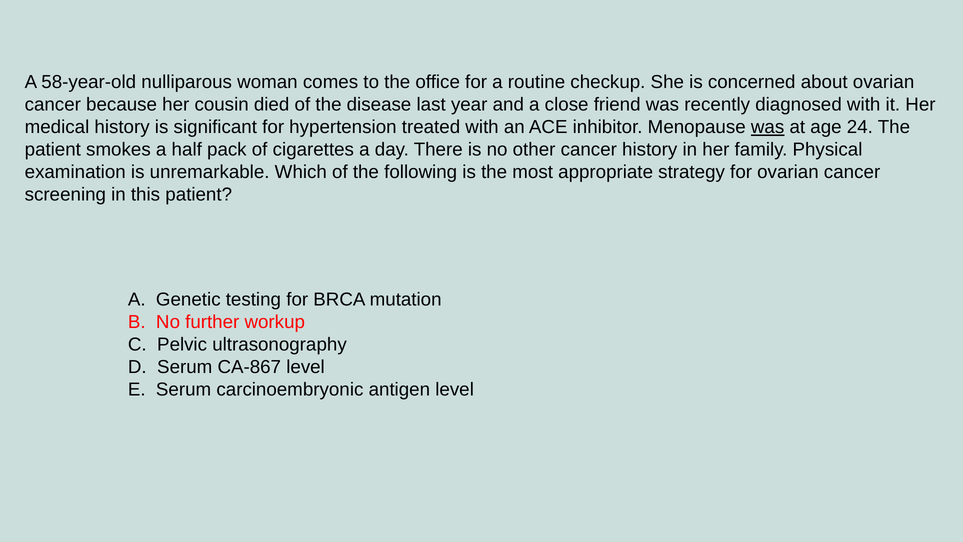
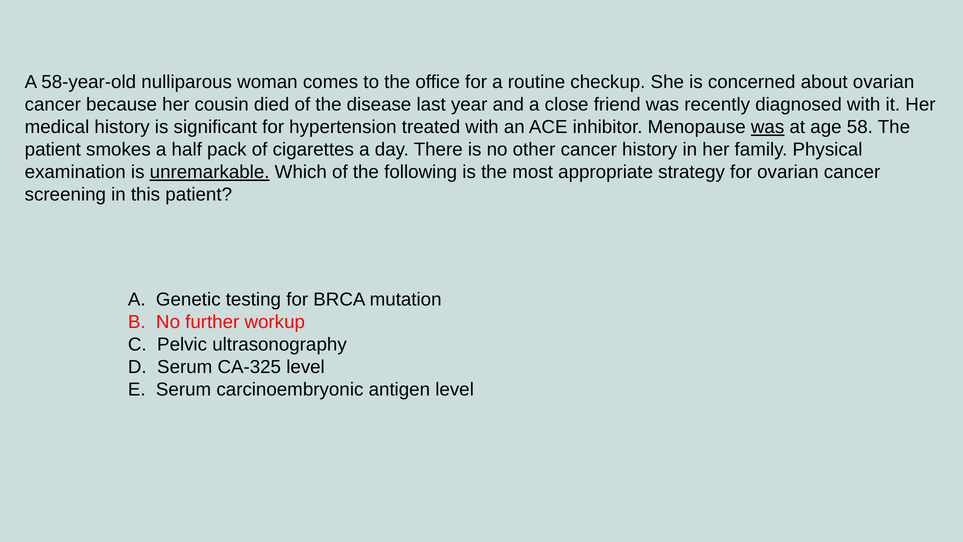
24: 24 -> 58
unremarkable underline: none -> present
CA-867: CA-867 -> CA-325
